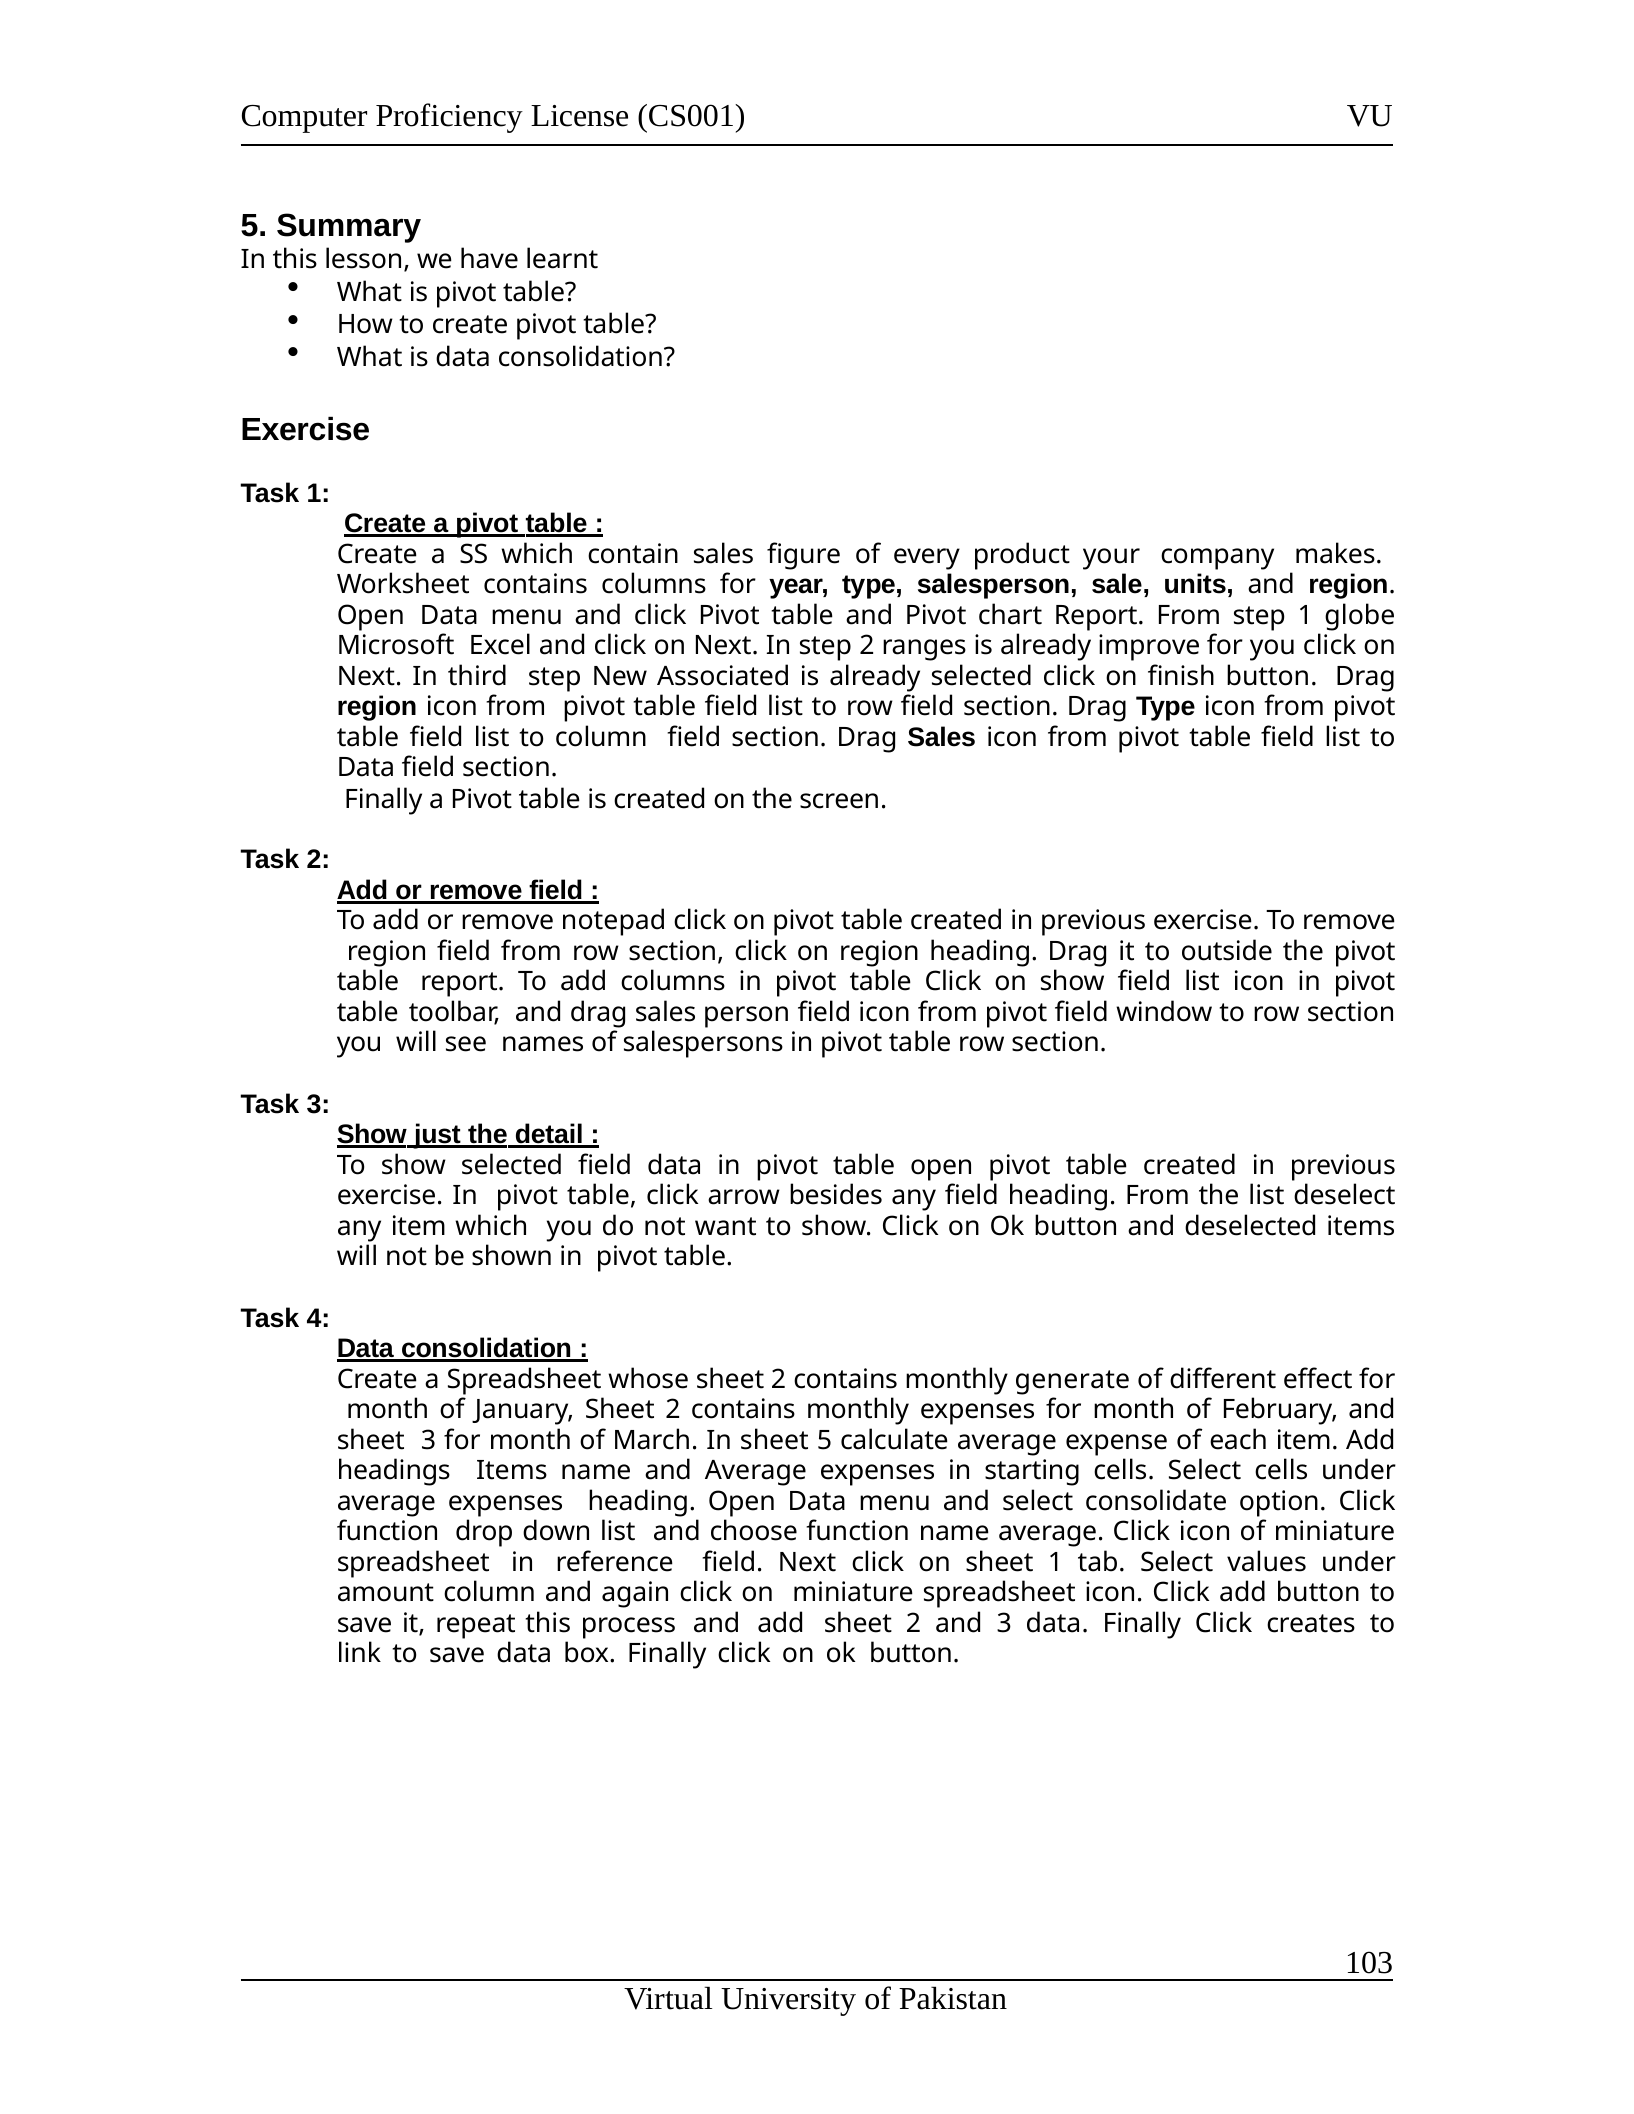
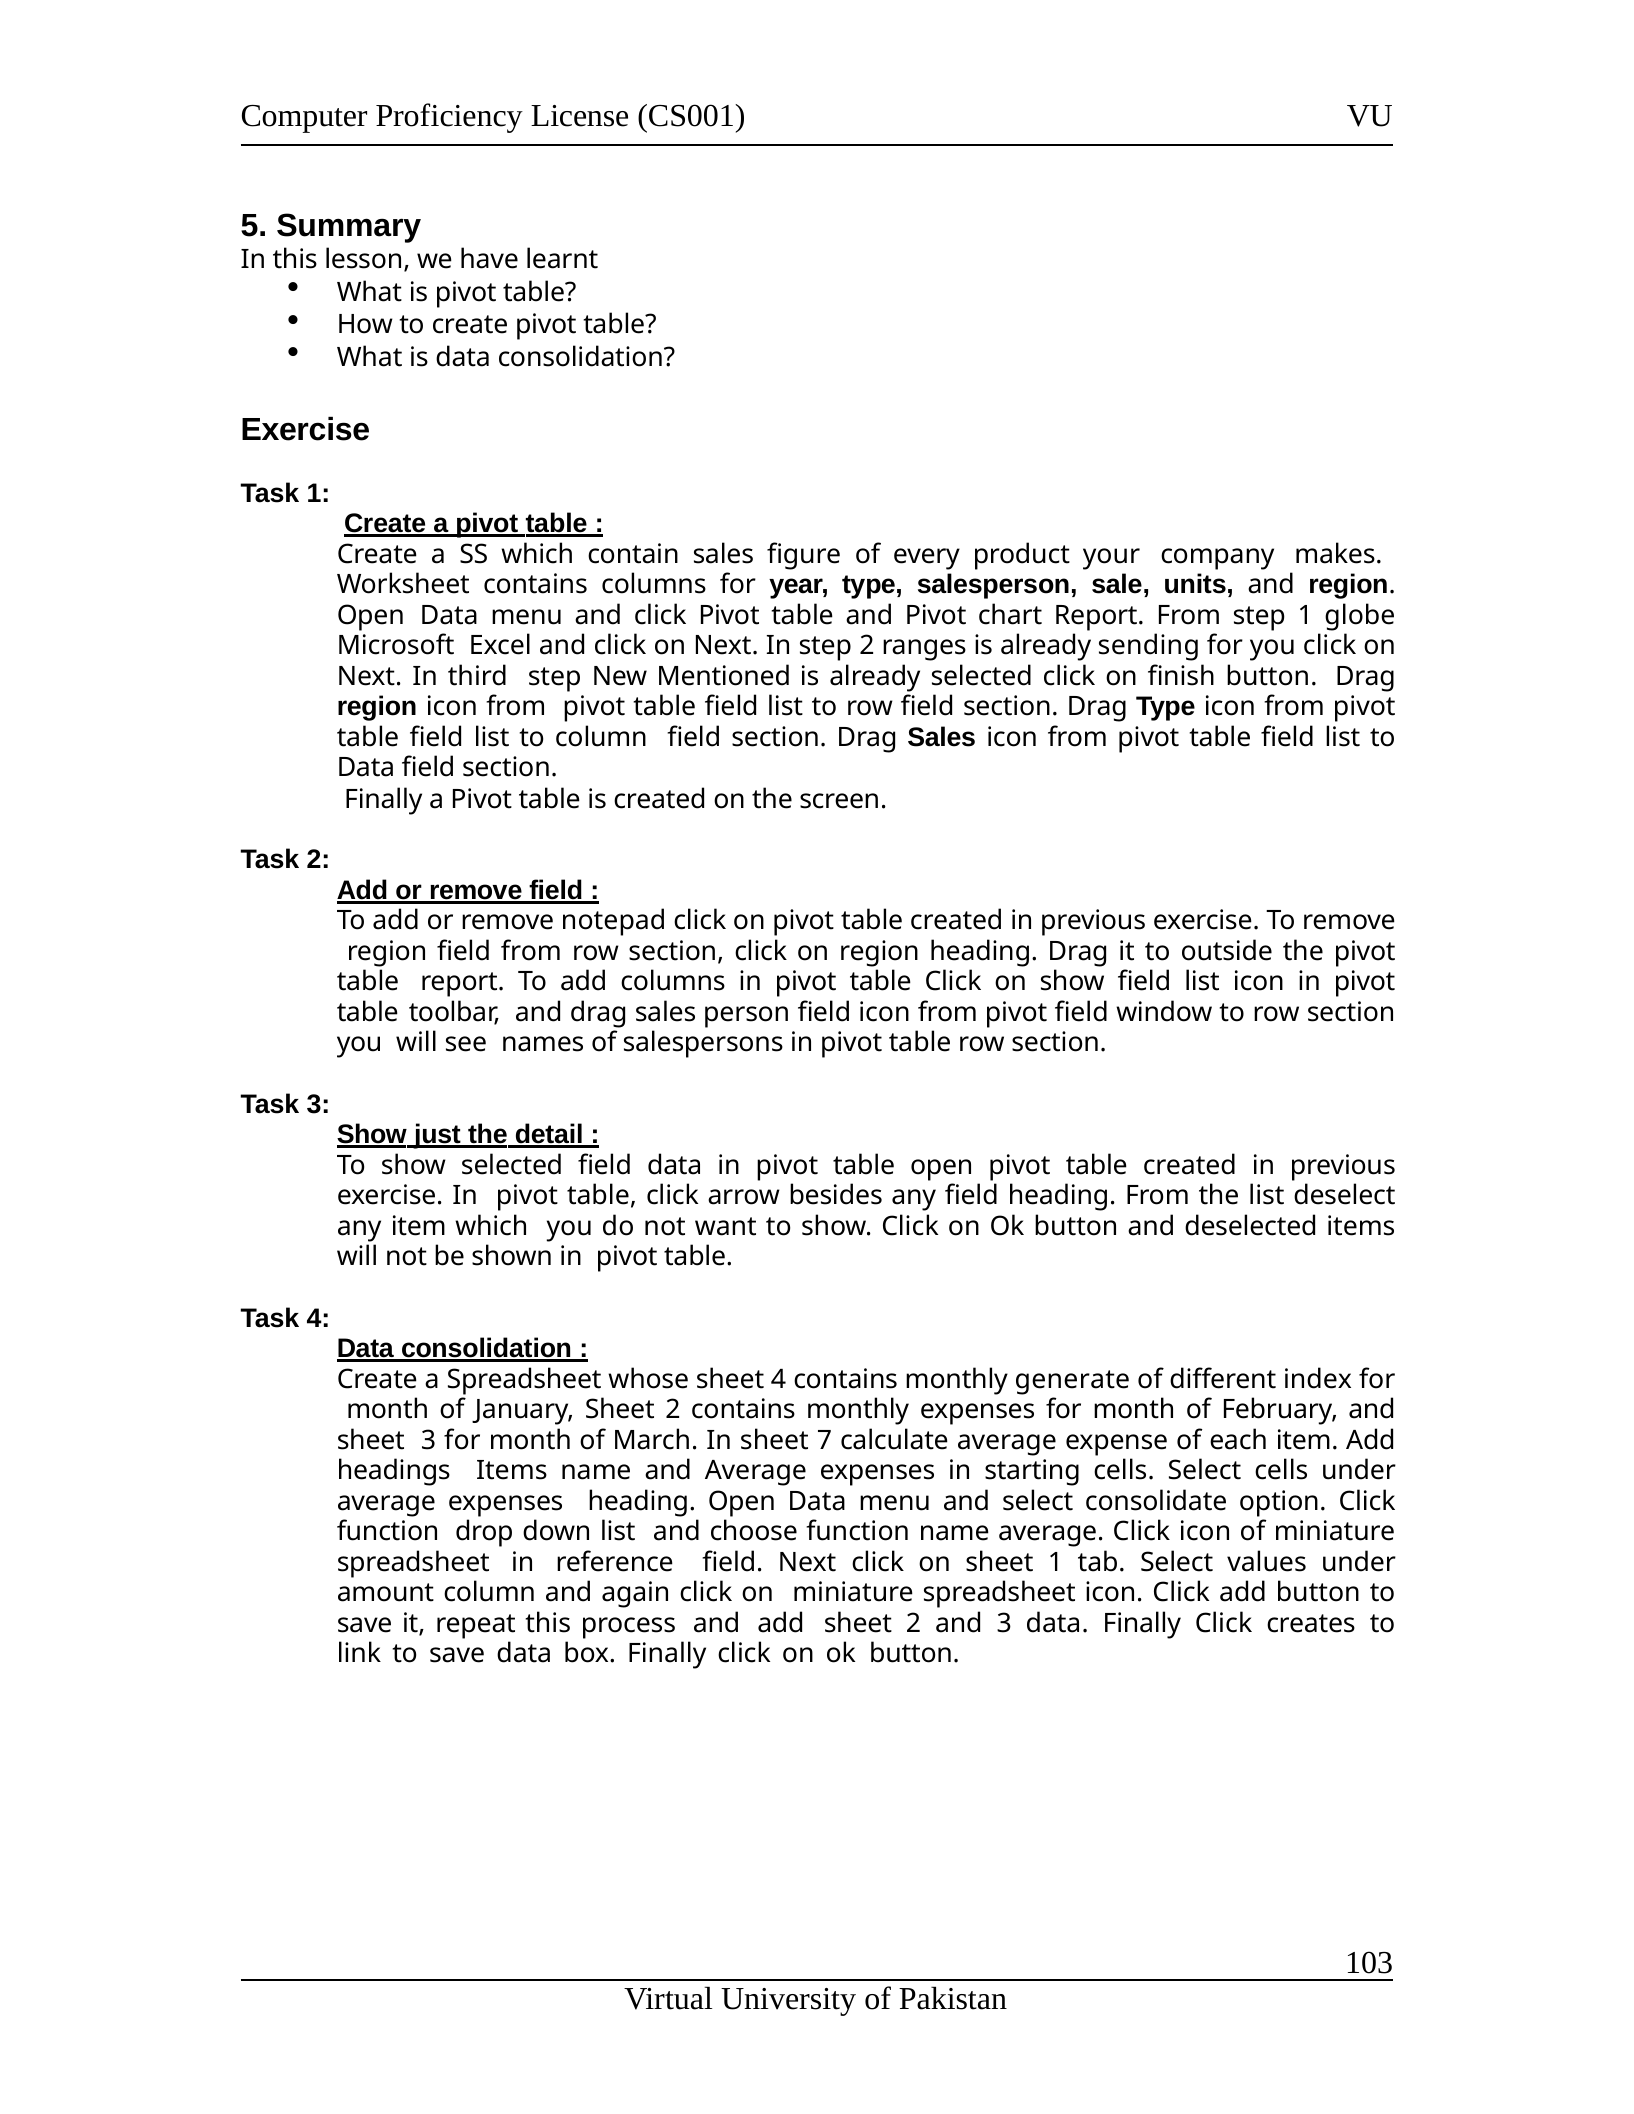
improve: improve -> sending
Associated: Associated -> Mentioned
whose sheet 2: 2 -> 4
effect: effect -> index
sheet 5: 5 -> 7
